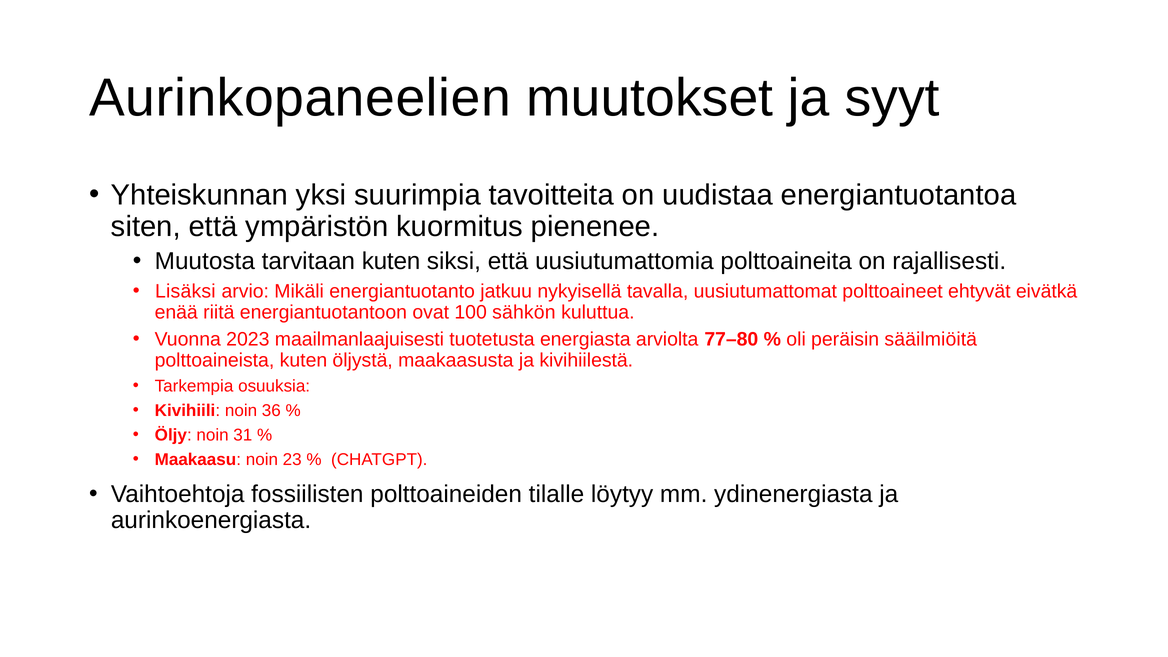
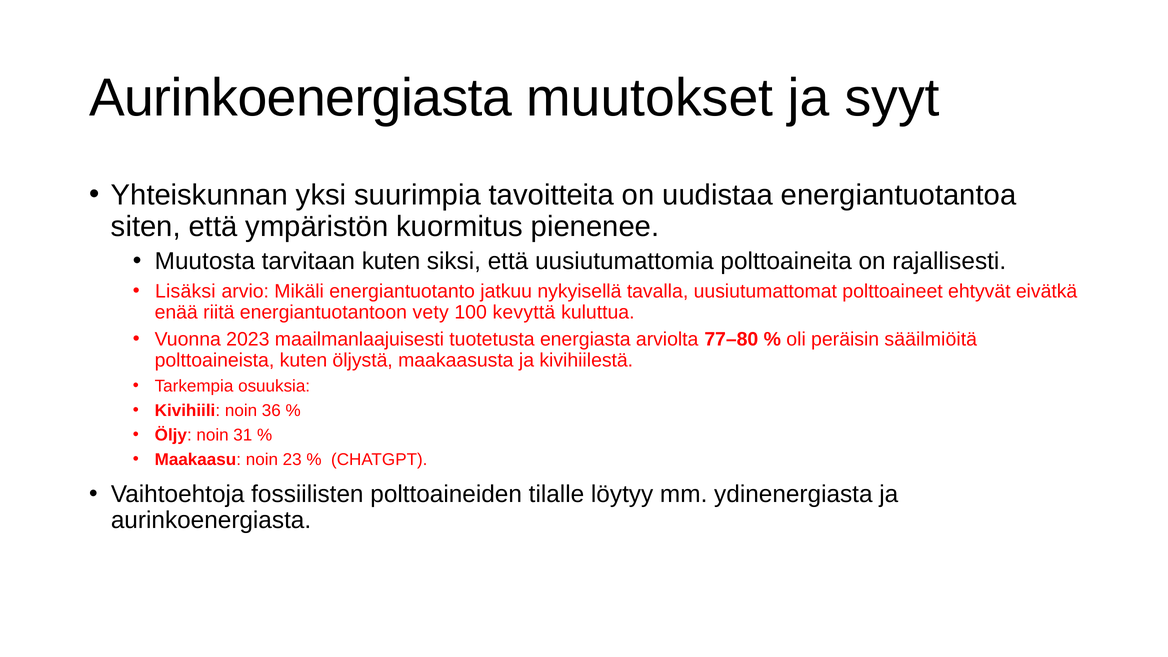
Aurinkopaneelien at (300, 98): Aurinkopaneelien -> Aurinkoenergiasta
ovat: ovat -> vety
sähkön: sähkön -> kevyttä
